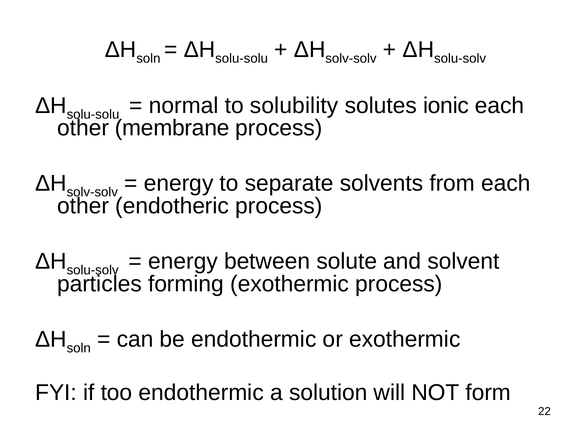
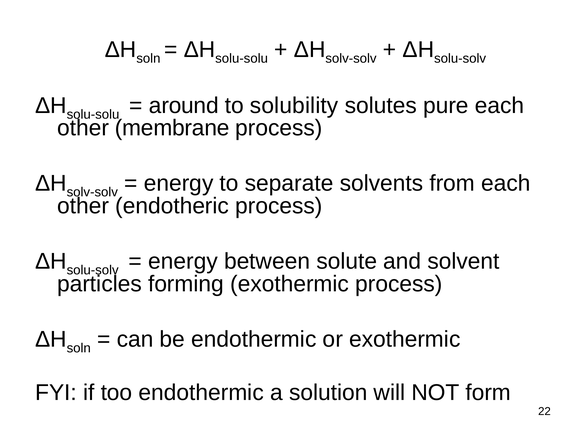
normal: normal -> around
ionic: ionic -> pure
